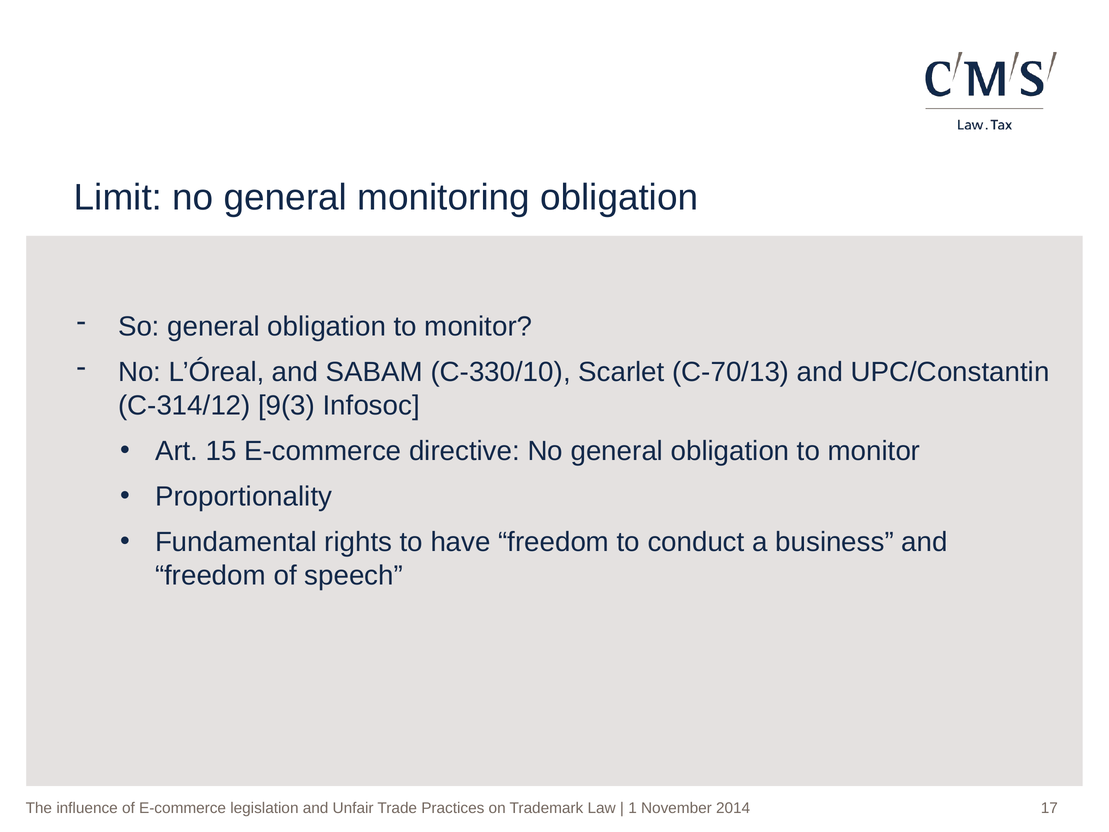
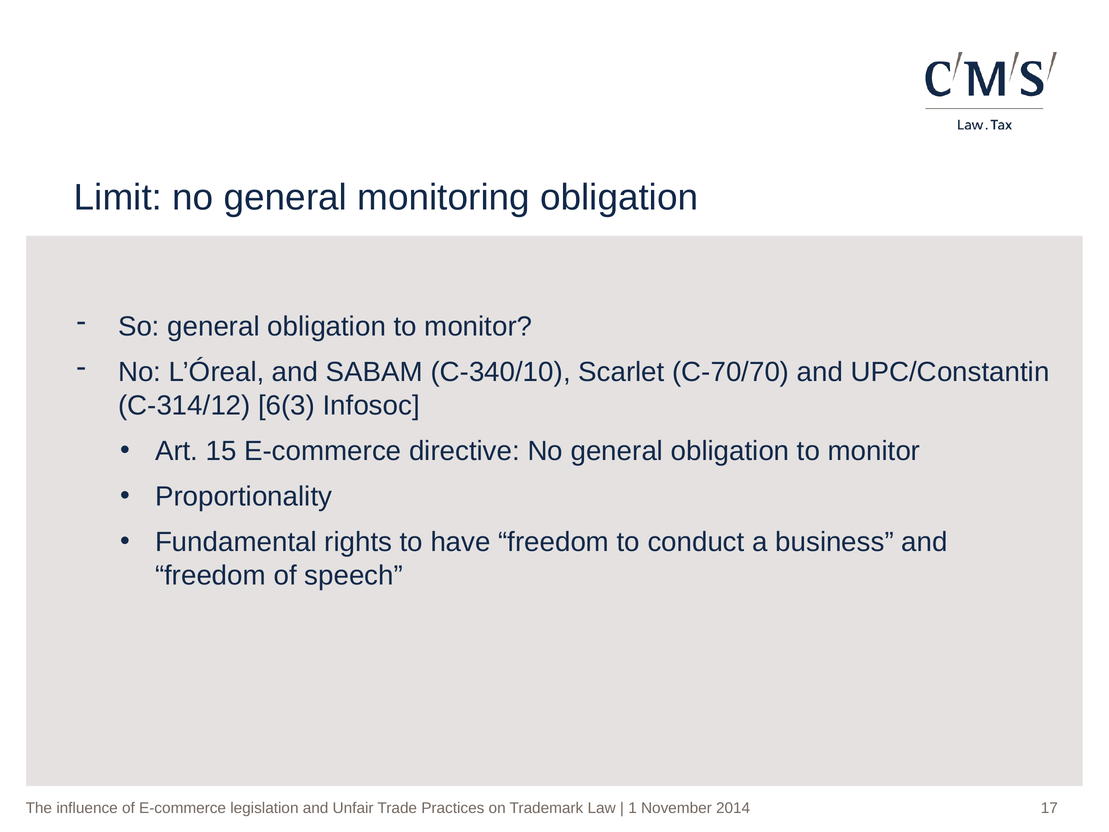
C-330/10: C-330/10 -> C-340/10
C-70/13: C-70/13 -> C-70/70
9(3: 9(3 -> 6(3
